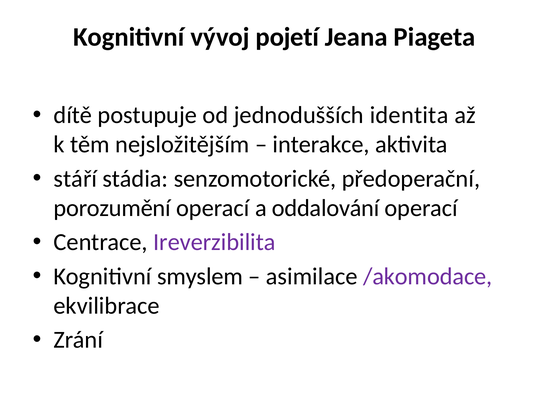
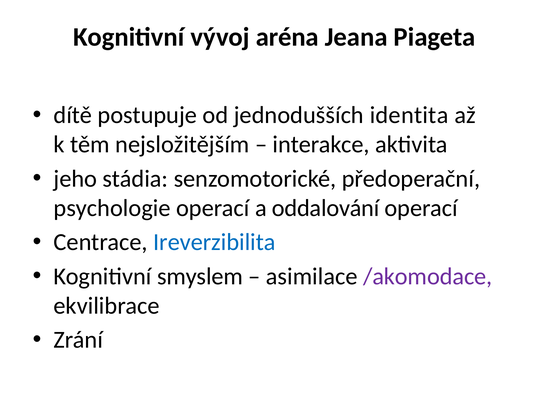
pojetí: pojetí -> aréna
stáří: stáří -> jeho
porozumění: porozumění -> psychologie
Ireverzibilita colour: purple -> blue
